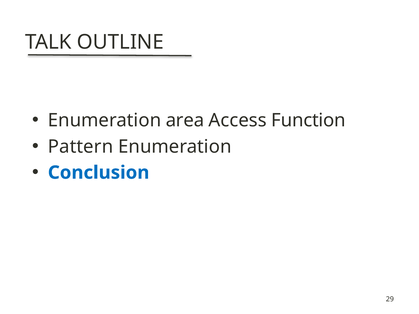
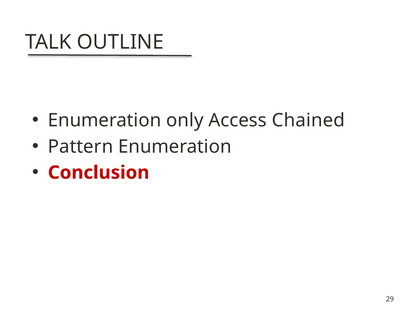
area: area -> only
Function: Function -> Chained
Conclusion colour: blue -> red
